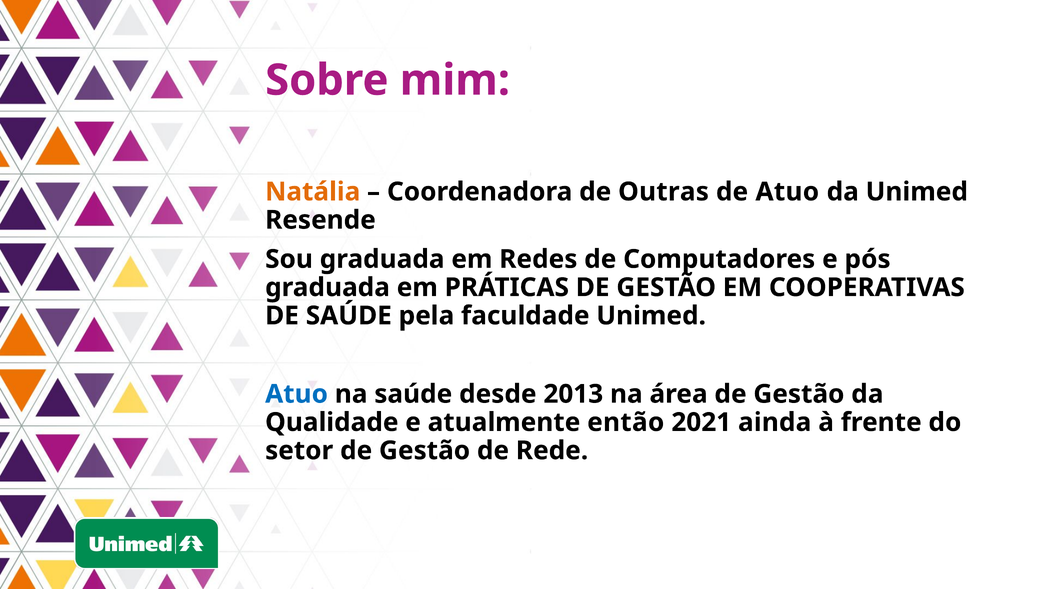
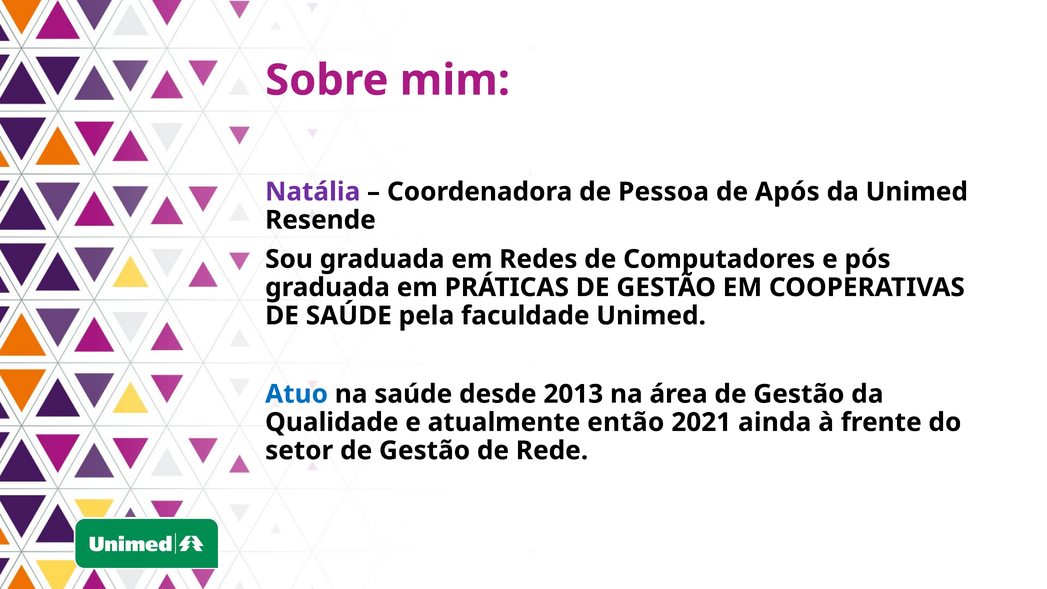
Natália colour: orange -> purple
Outras: Outras -> Pessoa
de Atuo: Atuo -> Após
